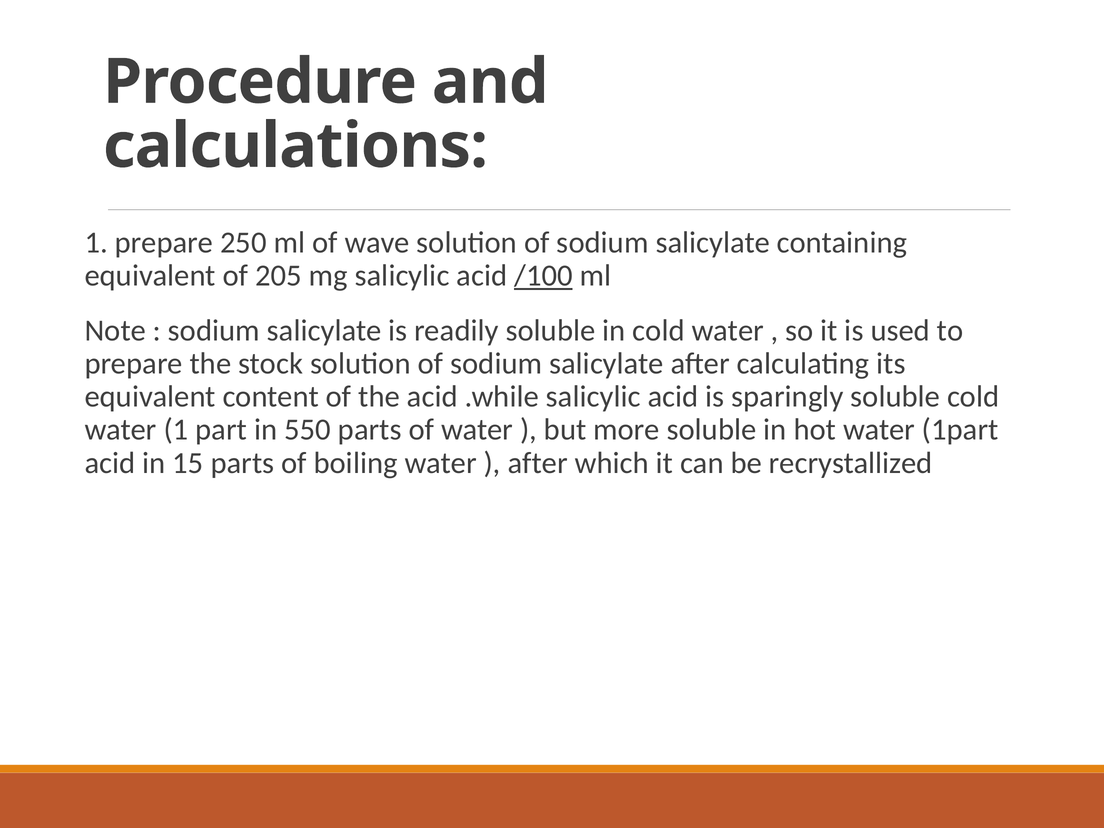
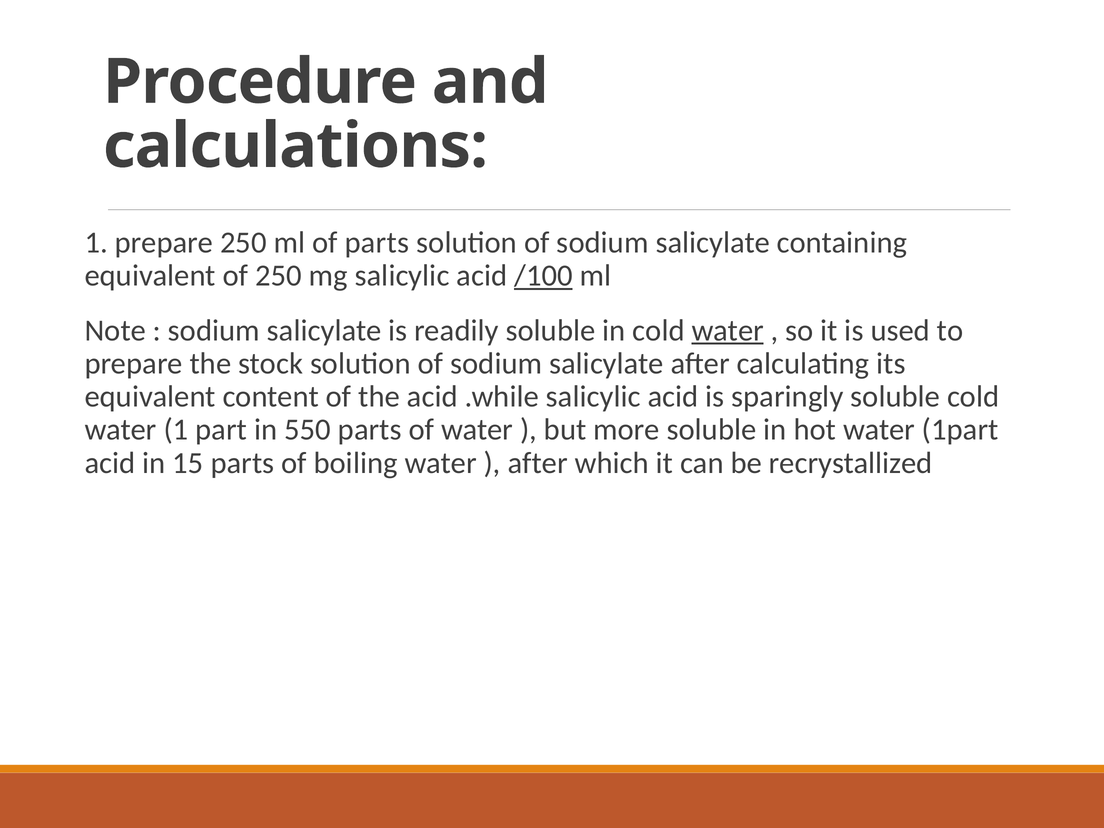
of wave: wave -> parts
of 205: 205 -> 250
water at (728, 330) underline: none -> present
